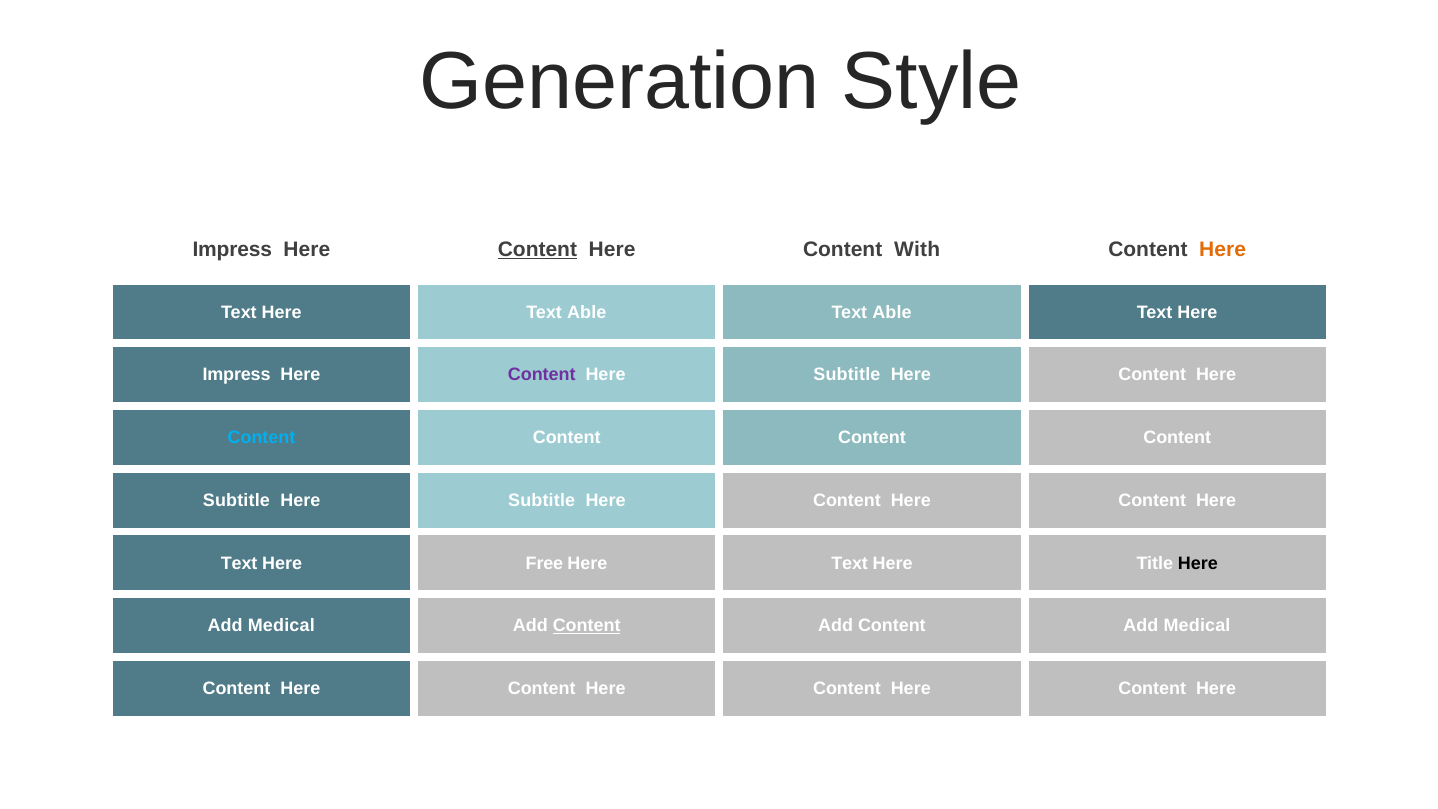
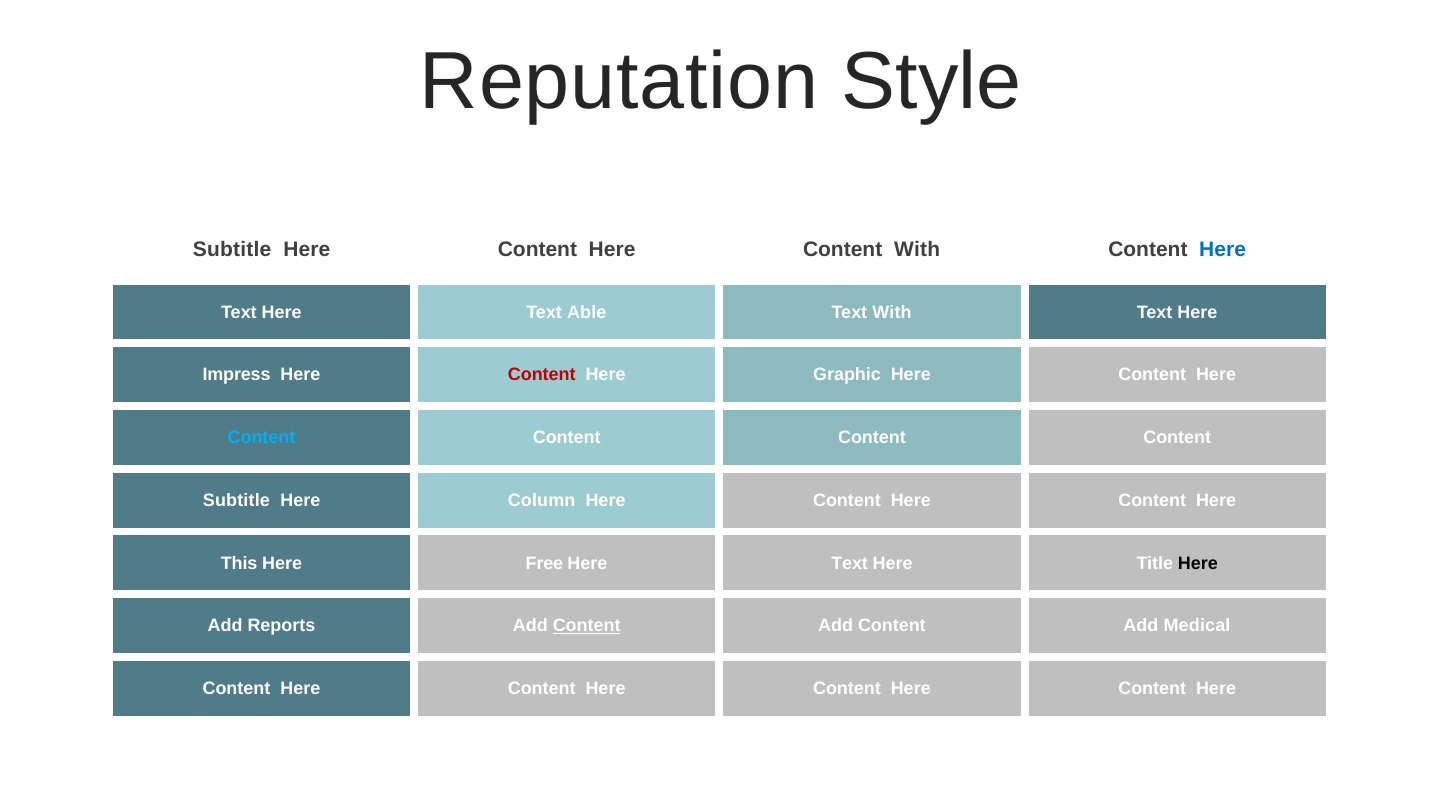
Generation: Generation -> Reputation
Impress at (232, 250): Impress -> Subtitle
Content at (537, 250) underline: present -> none
Here at (1223, 250) colour: orange -> blue
Able at (892, 312): Able -> With
Content at (542, 375) colour: purple -> red
Subtitle at (847, 375): Subtitle -> Graphic
Subtitle at (542, 500): Subtitle -> Column
Text at (239, 563): Text -> This
Medical at (281, 626): Medical -> Reports
